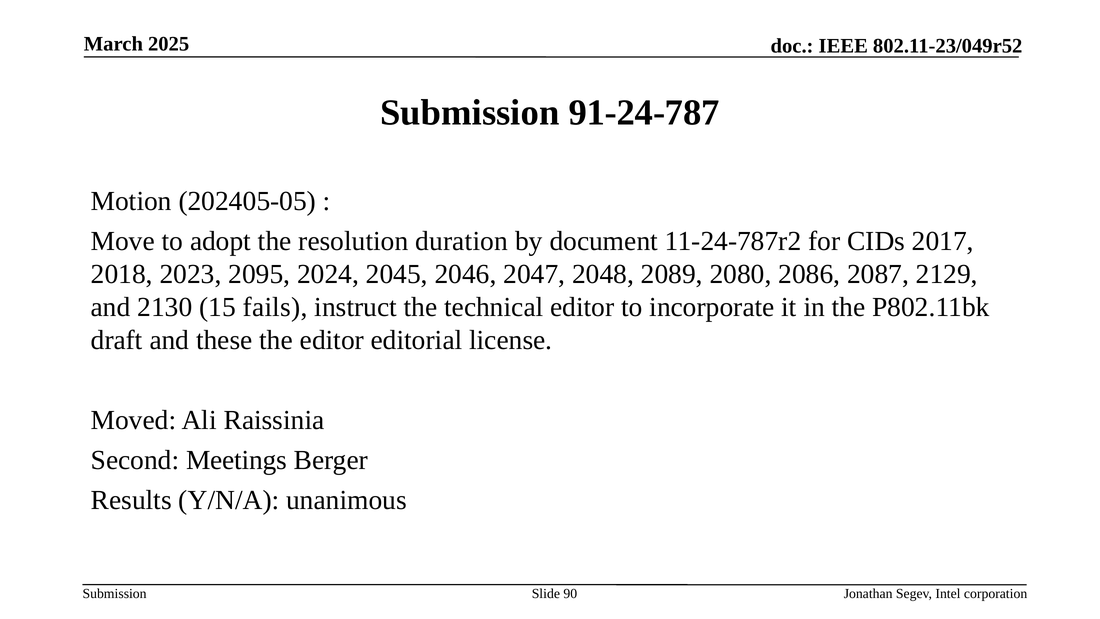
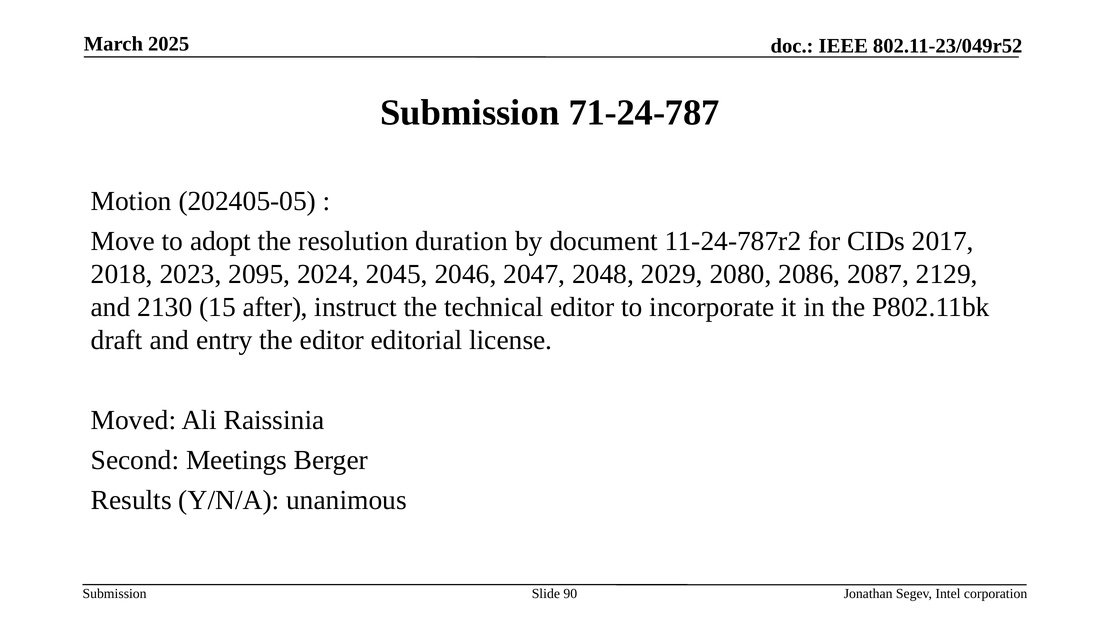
91-24-787: 91-24-787 -> 71-24-787
2089: 2089 -> 2029
fails: fails -> after
these: these -> entry
